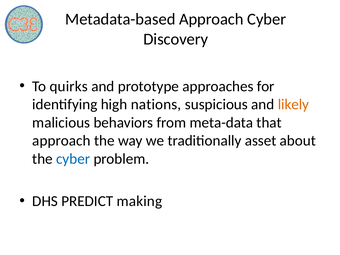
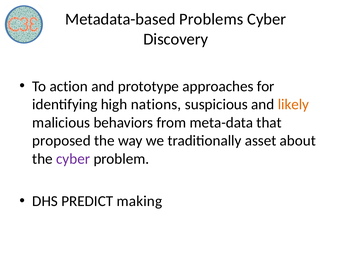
Metadata-based Approach: Approach -> Problems
quirks: quirks -> action
approach at (61, 141): approach -> proposed
cyber at (73, 159) colour: blue -> purple
